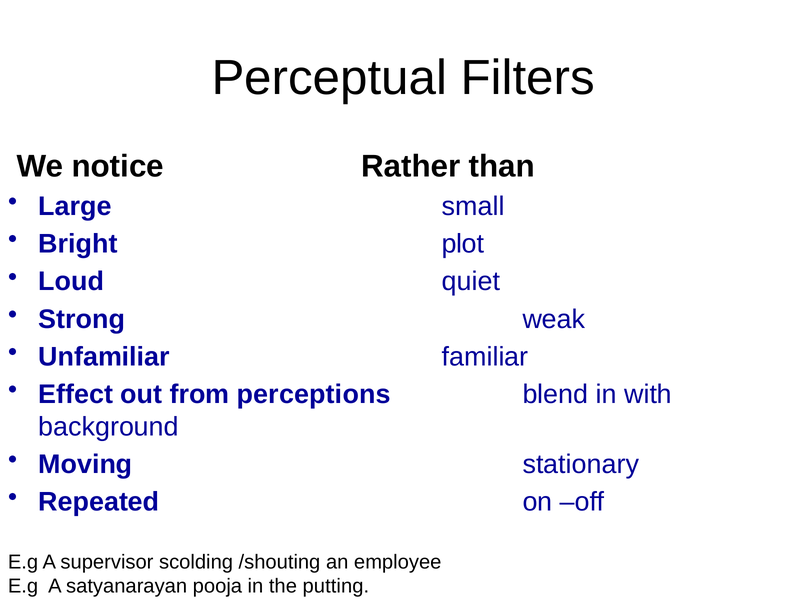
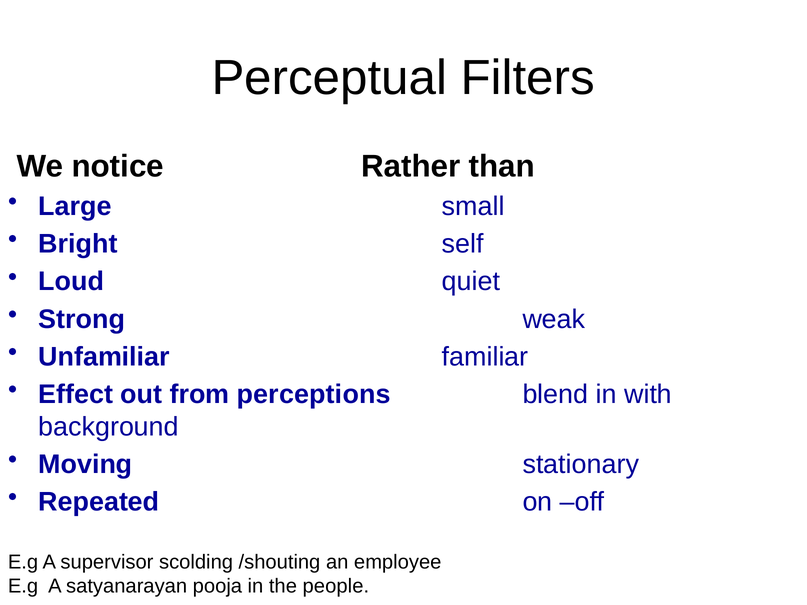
plot: plot -> self
putting: putting -> people
